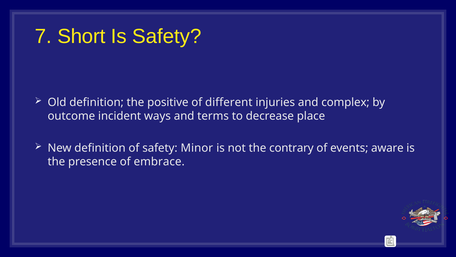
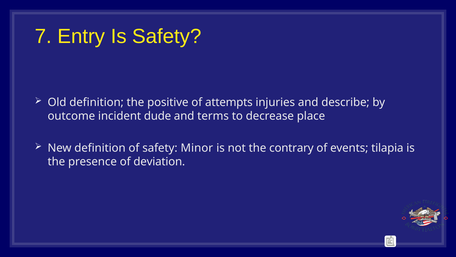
Short: Short -> Entry
different: different -> attempts
complex: complex -> describe
ways: ways -> dude
aware: aware -> tilapia
embrace: embrace -> deviation
